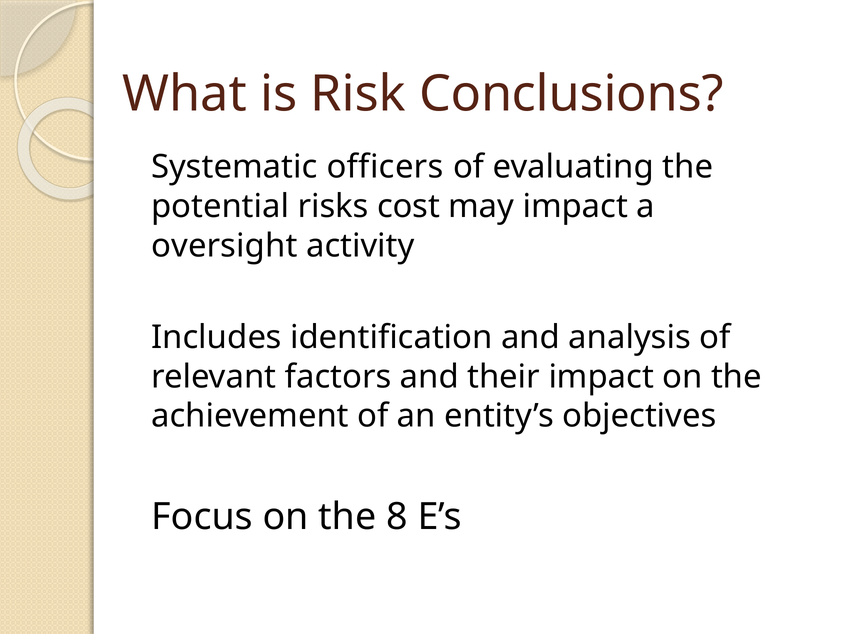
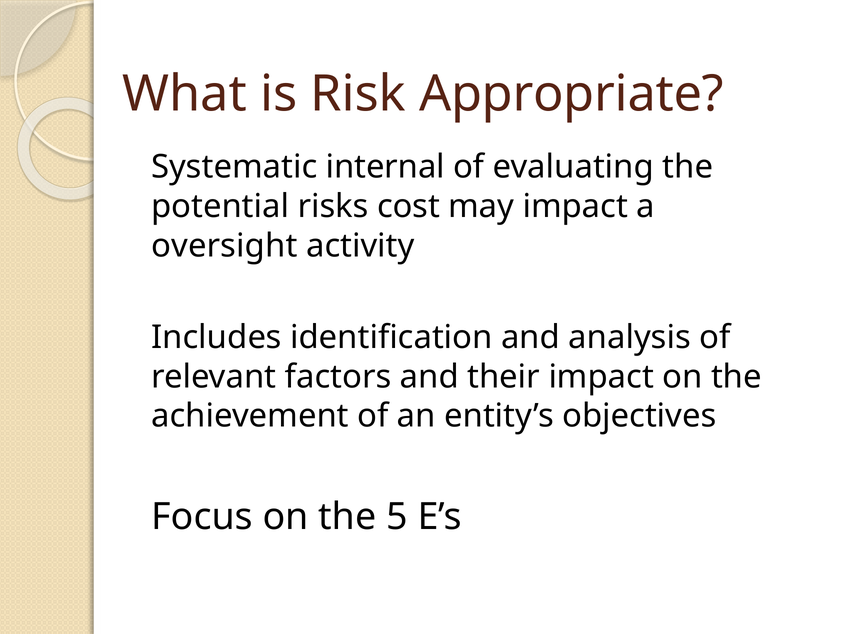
Conclusions: Conclusions -> Appropriate
officers: officers -> internal
8: 8 -> 5
